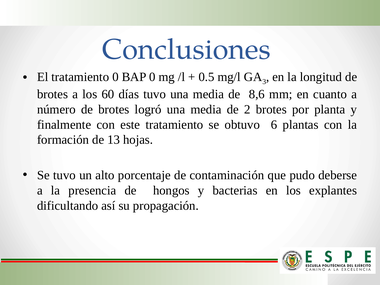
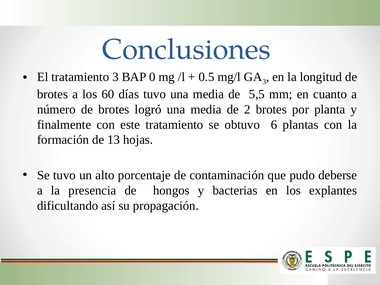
tratamiento 0: 0 -> 3
8,6: 8,6 -> 5,5
